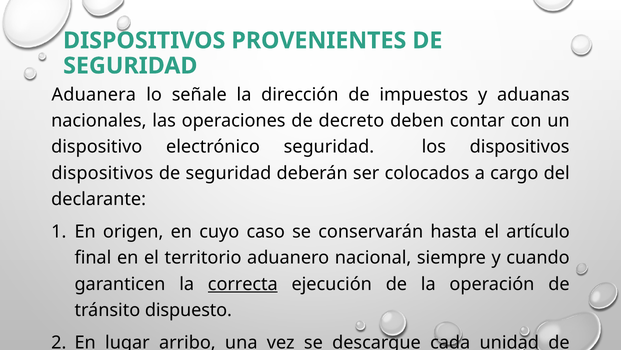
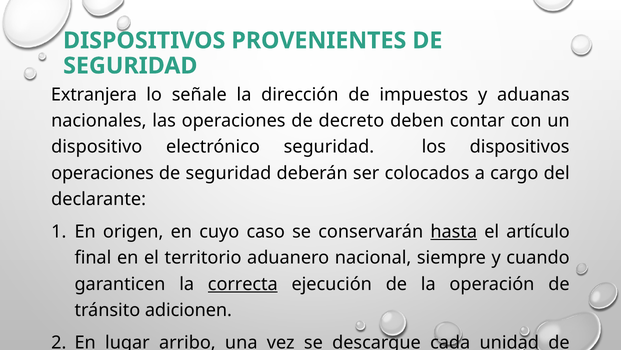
Aduanera at (94, 94): Aduanera -> Extranjera
dispositivos at (102, 173): dispositivos -> operaciones
hasta underline: none -> present
dispuesto: dispuesto -> adicionen
